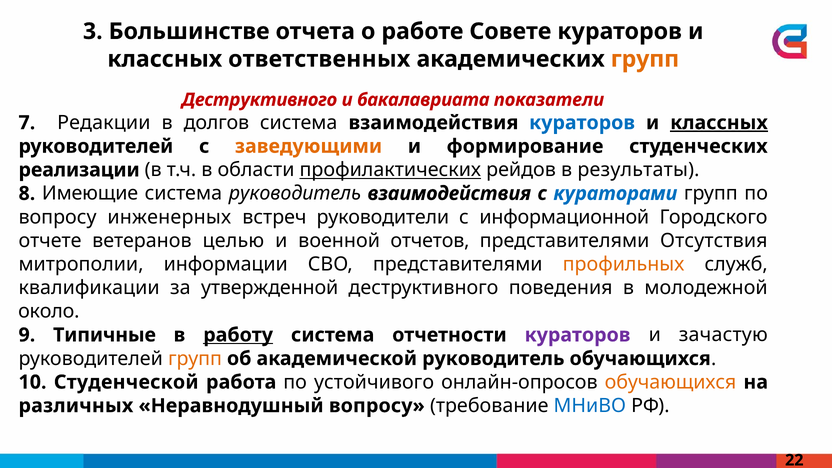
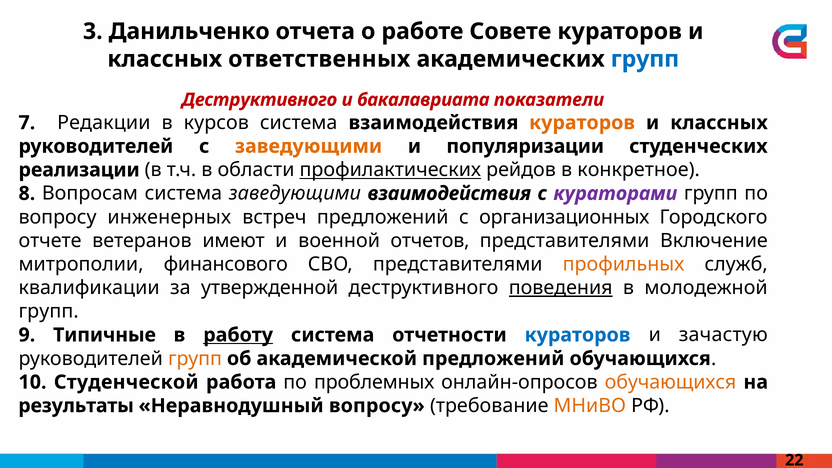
Большинстве: Большинстве -> Данильченко
групп at (645, 59) colour: orange -> blue
долгов: долгов -> курсов
кураторов at (582, 123) colour: blue -> orange
классных at (719, 123) underline: present -> none
формирование: формирование -> популяризации
результаты: результаты -> конкретное
Имеющие: Имеющие -> Вопросам
система руководитель: руководитель -> заведующими
кураторами colour: blue -> purple
встреч руководители: руководители -> предложений
информационной: информационной -> организационных
целью: целью -> имеют
Отсутствия: Отсутствия -> Включение
информации: информации -> финансового
поведения underline: none -> present
около at (49, 311): около -> групп
кураторов at (578, 335) colour: purple -> blue
академической руководитель: руководитель -> предложений
устойчивого: устойчивого -> проблемных
различных: различных -> результаты
МНиВО colour: blue -> orange
